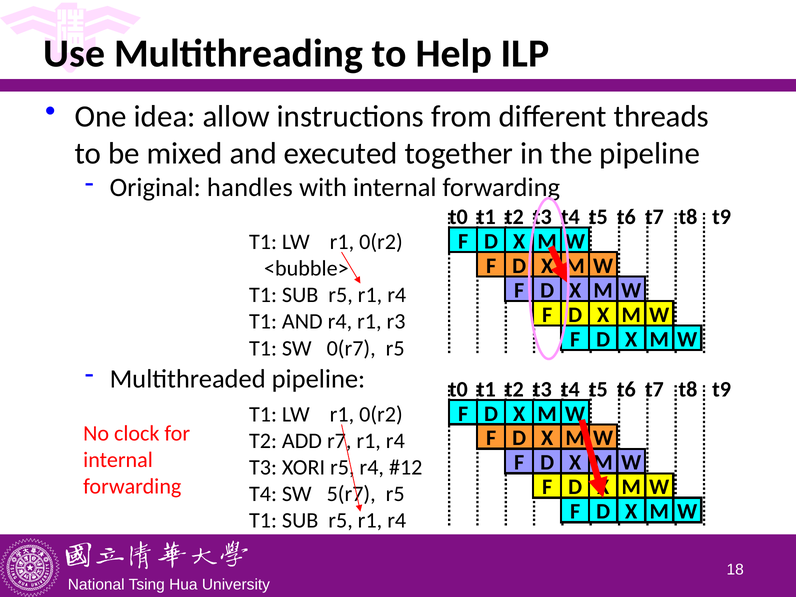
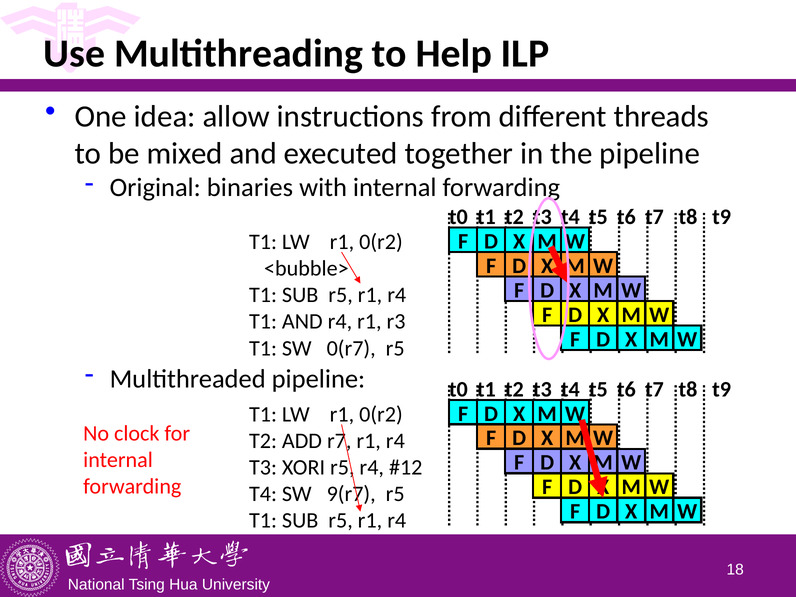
handles: handles -> binaries
5(r7: 5(r7 -> 9(r7
